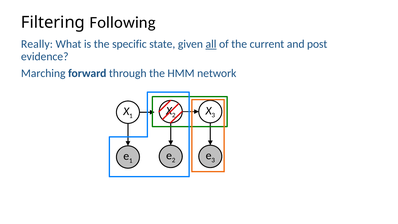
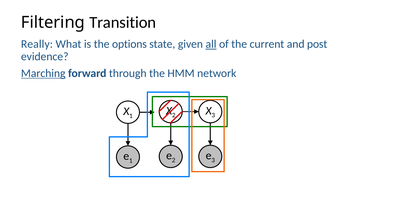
Following: Following -> Transition
specific: specific -> options
Marching underline: none -> present
